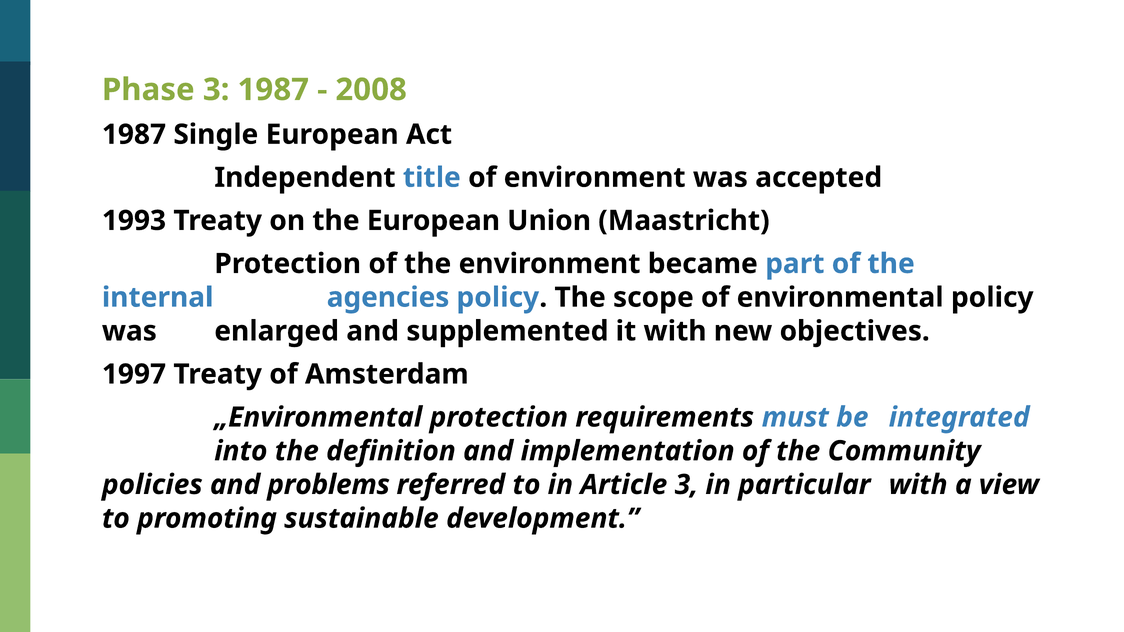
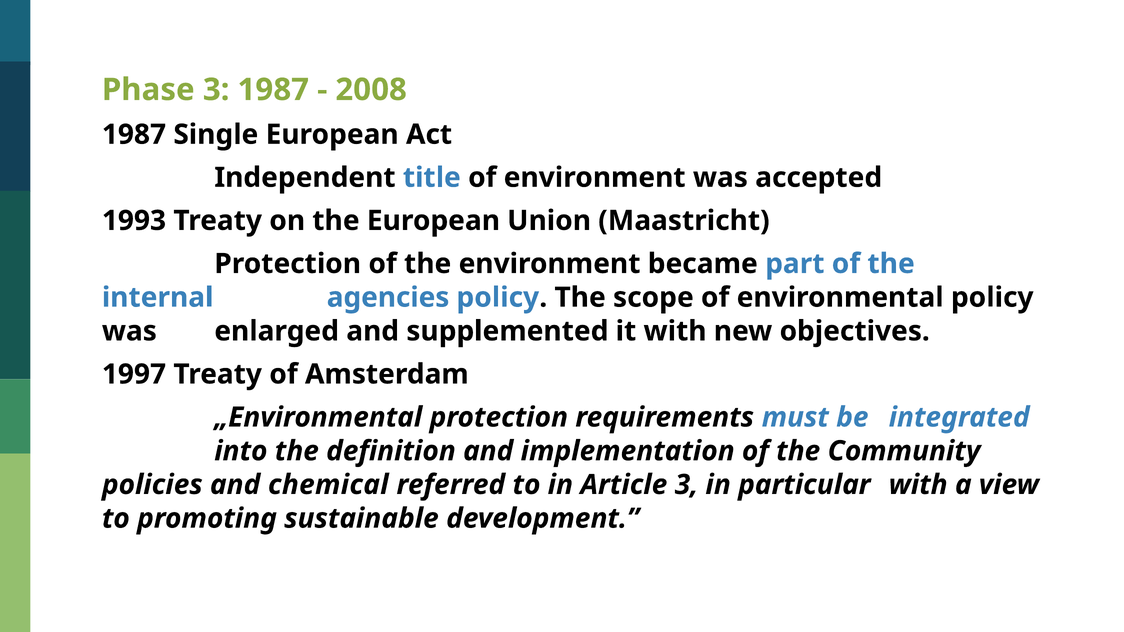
problems: problems -> chemical
